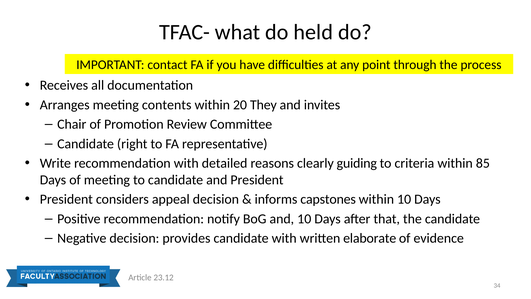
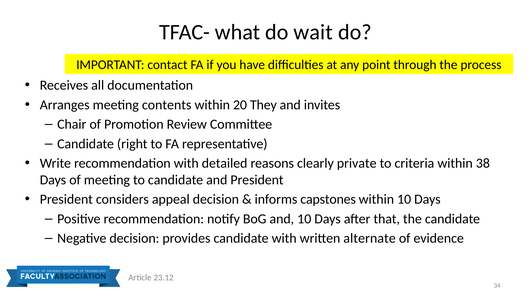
held: held -> wait
guiding: guiding -> private
85: 85 -> 38
elaborate: elaborate -> alternate
